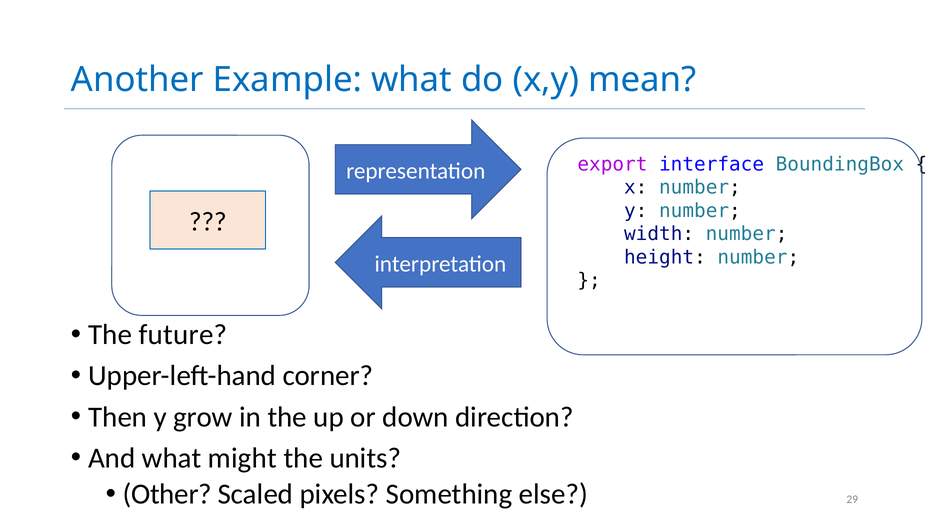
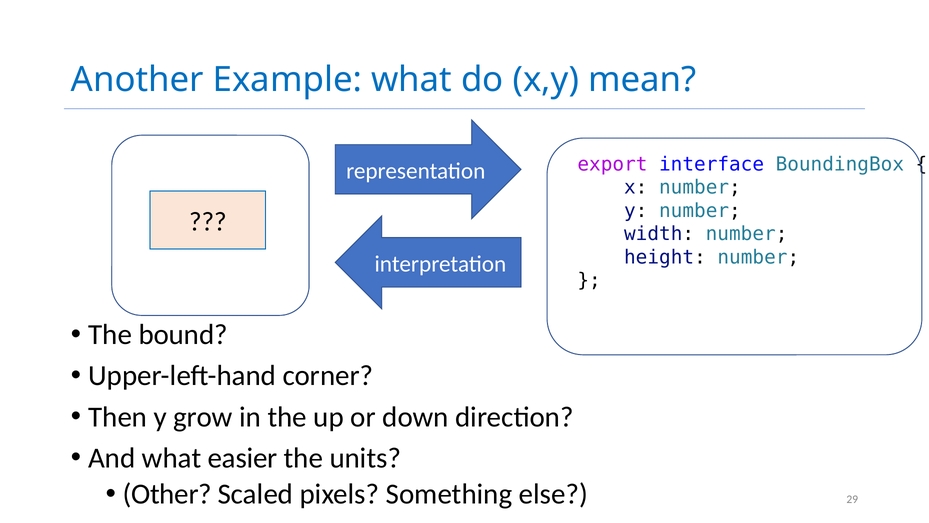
future: future -> bound
might: might -> easier
